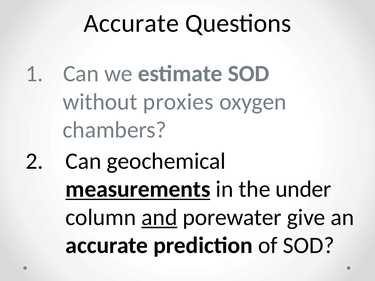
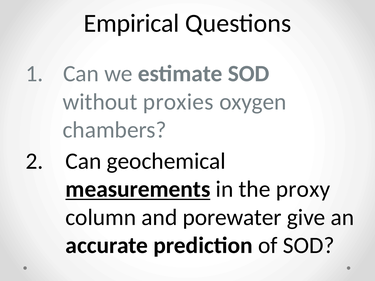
Accurate at (131, 23): Accurate -> Empirical
under: under -> proxy
and underline: present -> none
